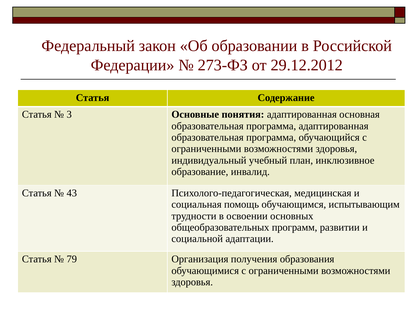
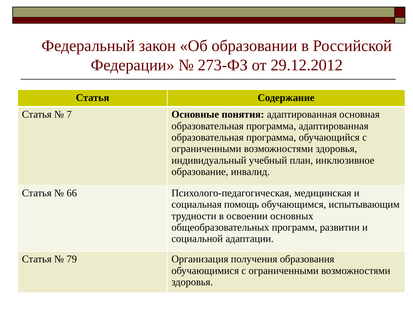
3: 3 -> 7
43: 43 -> 66
